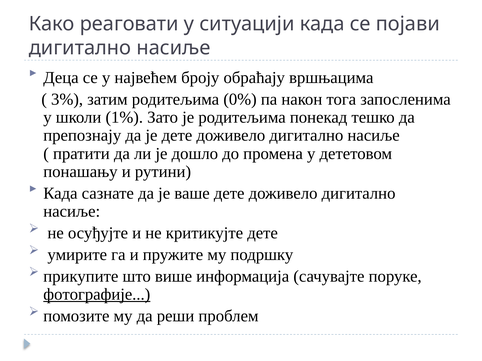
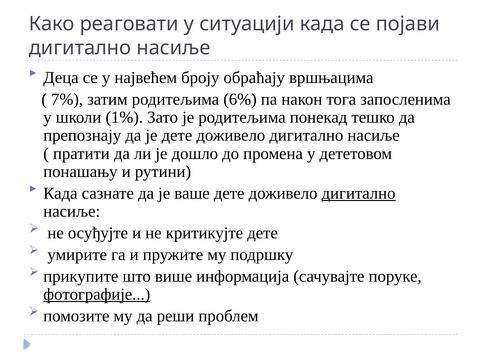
3%: 3% -> 7%
0%: 0% -> 6%
дигитално at (359, 193) underline: none -> present
